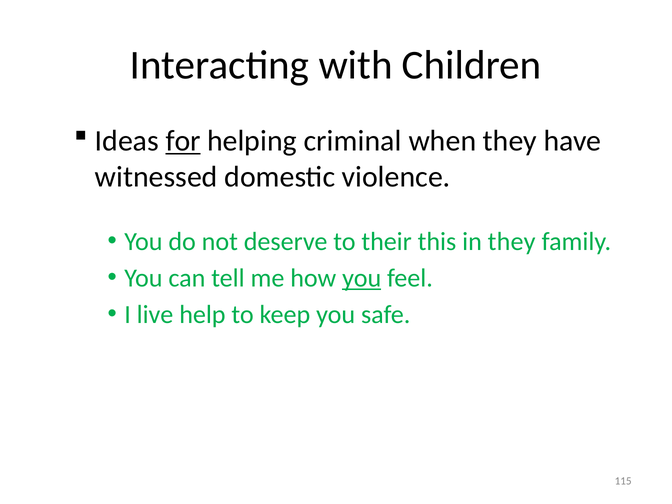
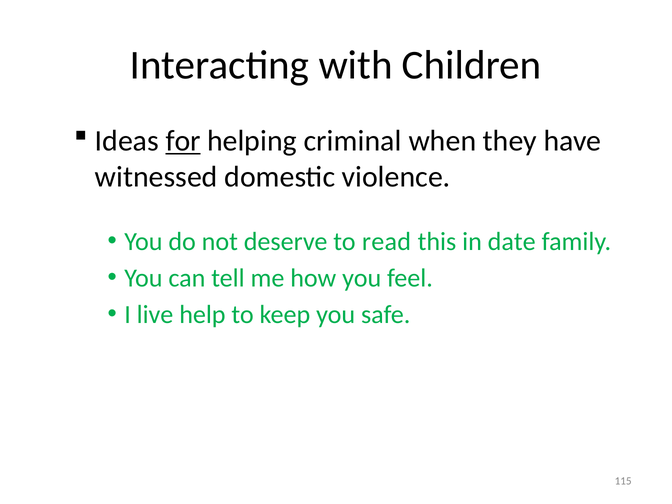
their: their -> read
in they: they -> date
you at (362, 278) underline: present -> none
